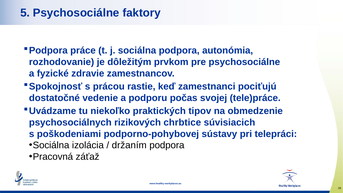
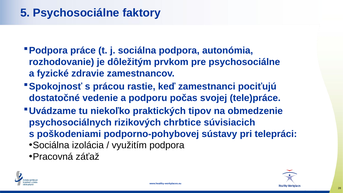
držaním: držaním -> využitím
